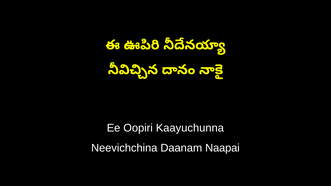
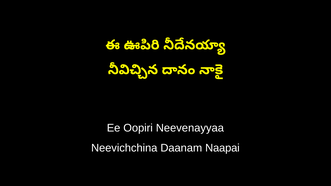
Kaayuchunna: Kaayuchunna -> Neevenayyaa
